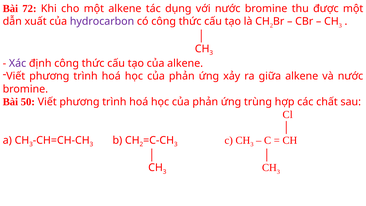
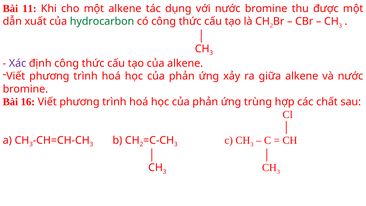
72: 72 -> 11
hydrocarbon colour: purple -> green
50: 50 -> 16
